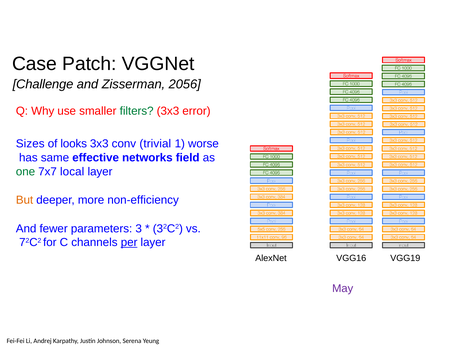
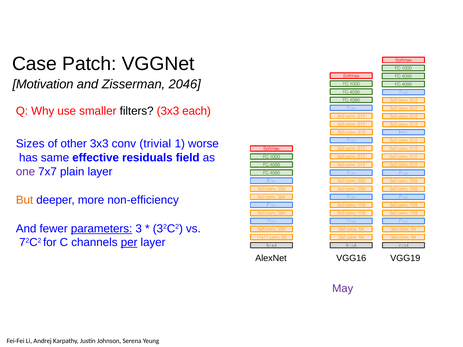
Challenge: Challenge -> Motivation
2056: 2056 -> 2046
filters colour: green -> black
error: error -> each
looks: looks -> other
networks: networks -> residuals
one colour: green -> purple
local: local -> plain
parameters underline: none -> present
